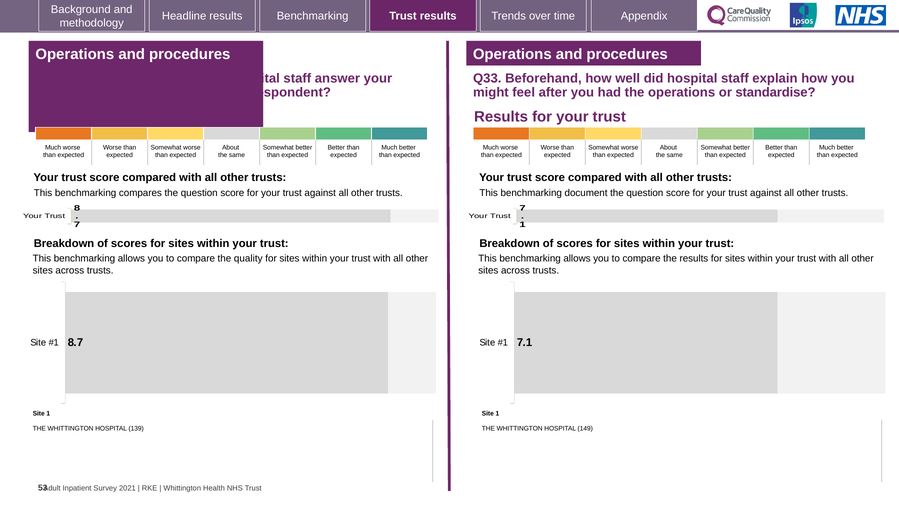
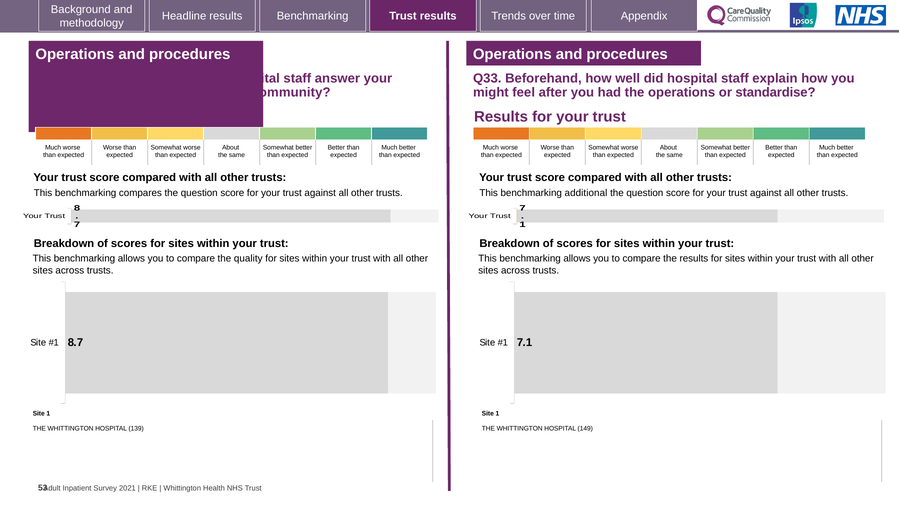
respondent: respondent -> community
document: document -> additional
